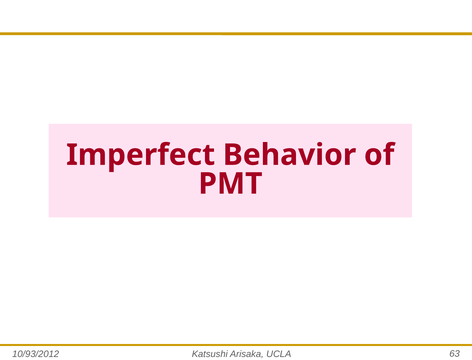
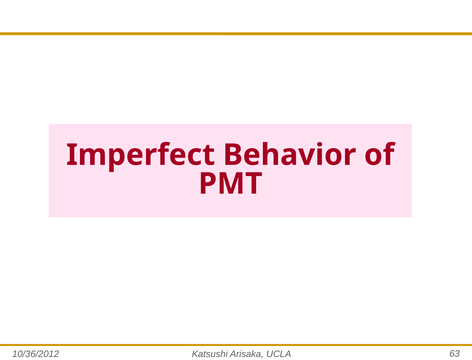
10/93/2012: 10/93/2012 -> 10/36/2012
